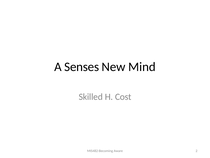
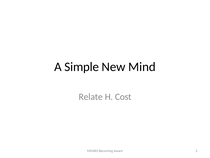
Senses: Senses -> Simple
Skilled: Skilled -> Relate
